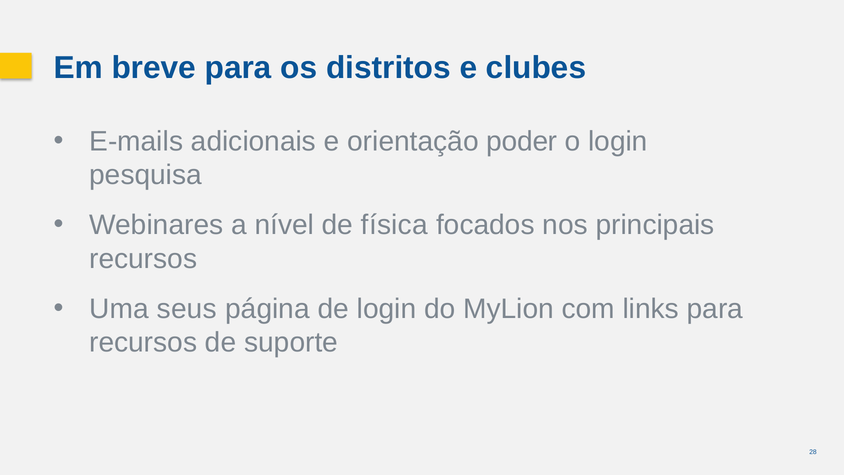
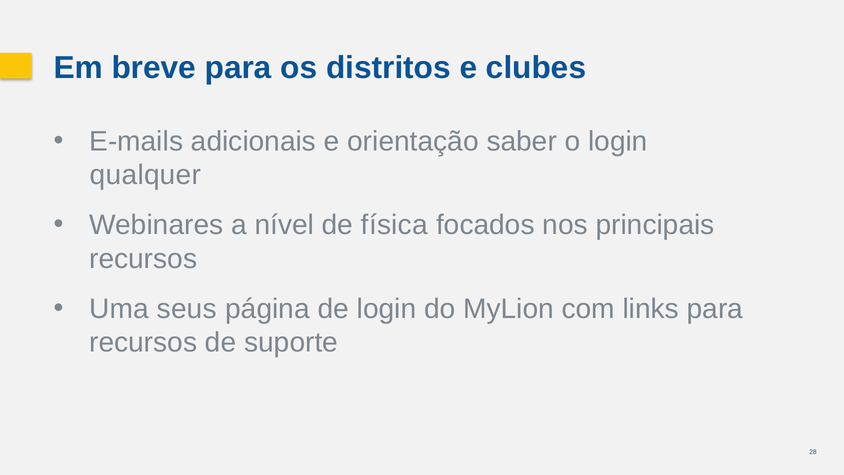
poder: poder -> saber
pesquisa: pesquisa -> qualquer
